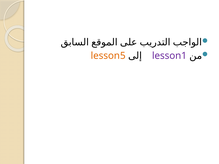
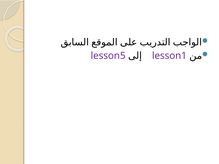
lesson5 colour: orange -> purple
